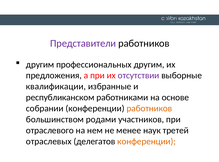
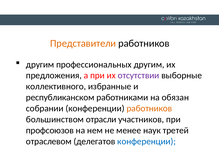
Представители colour: purple -> orange
квалификации: квалификации -> коллективного
основе: основе -> обязан
родами: родами -> отрасли
отраслевого: отраслевого -> профсоюзов
отраслевых: отраслевых -> отраслевом
конференции at (147, 142) colour: orange -> blue
